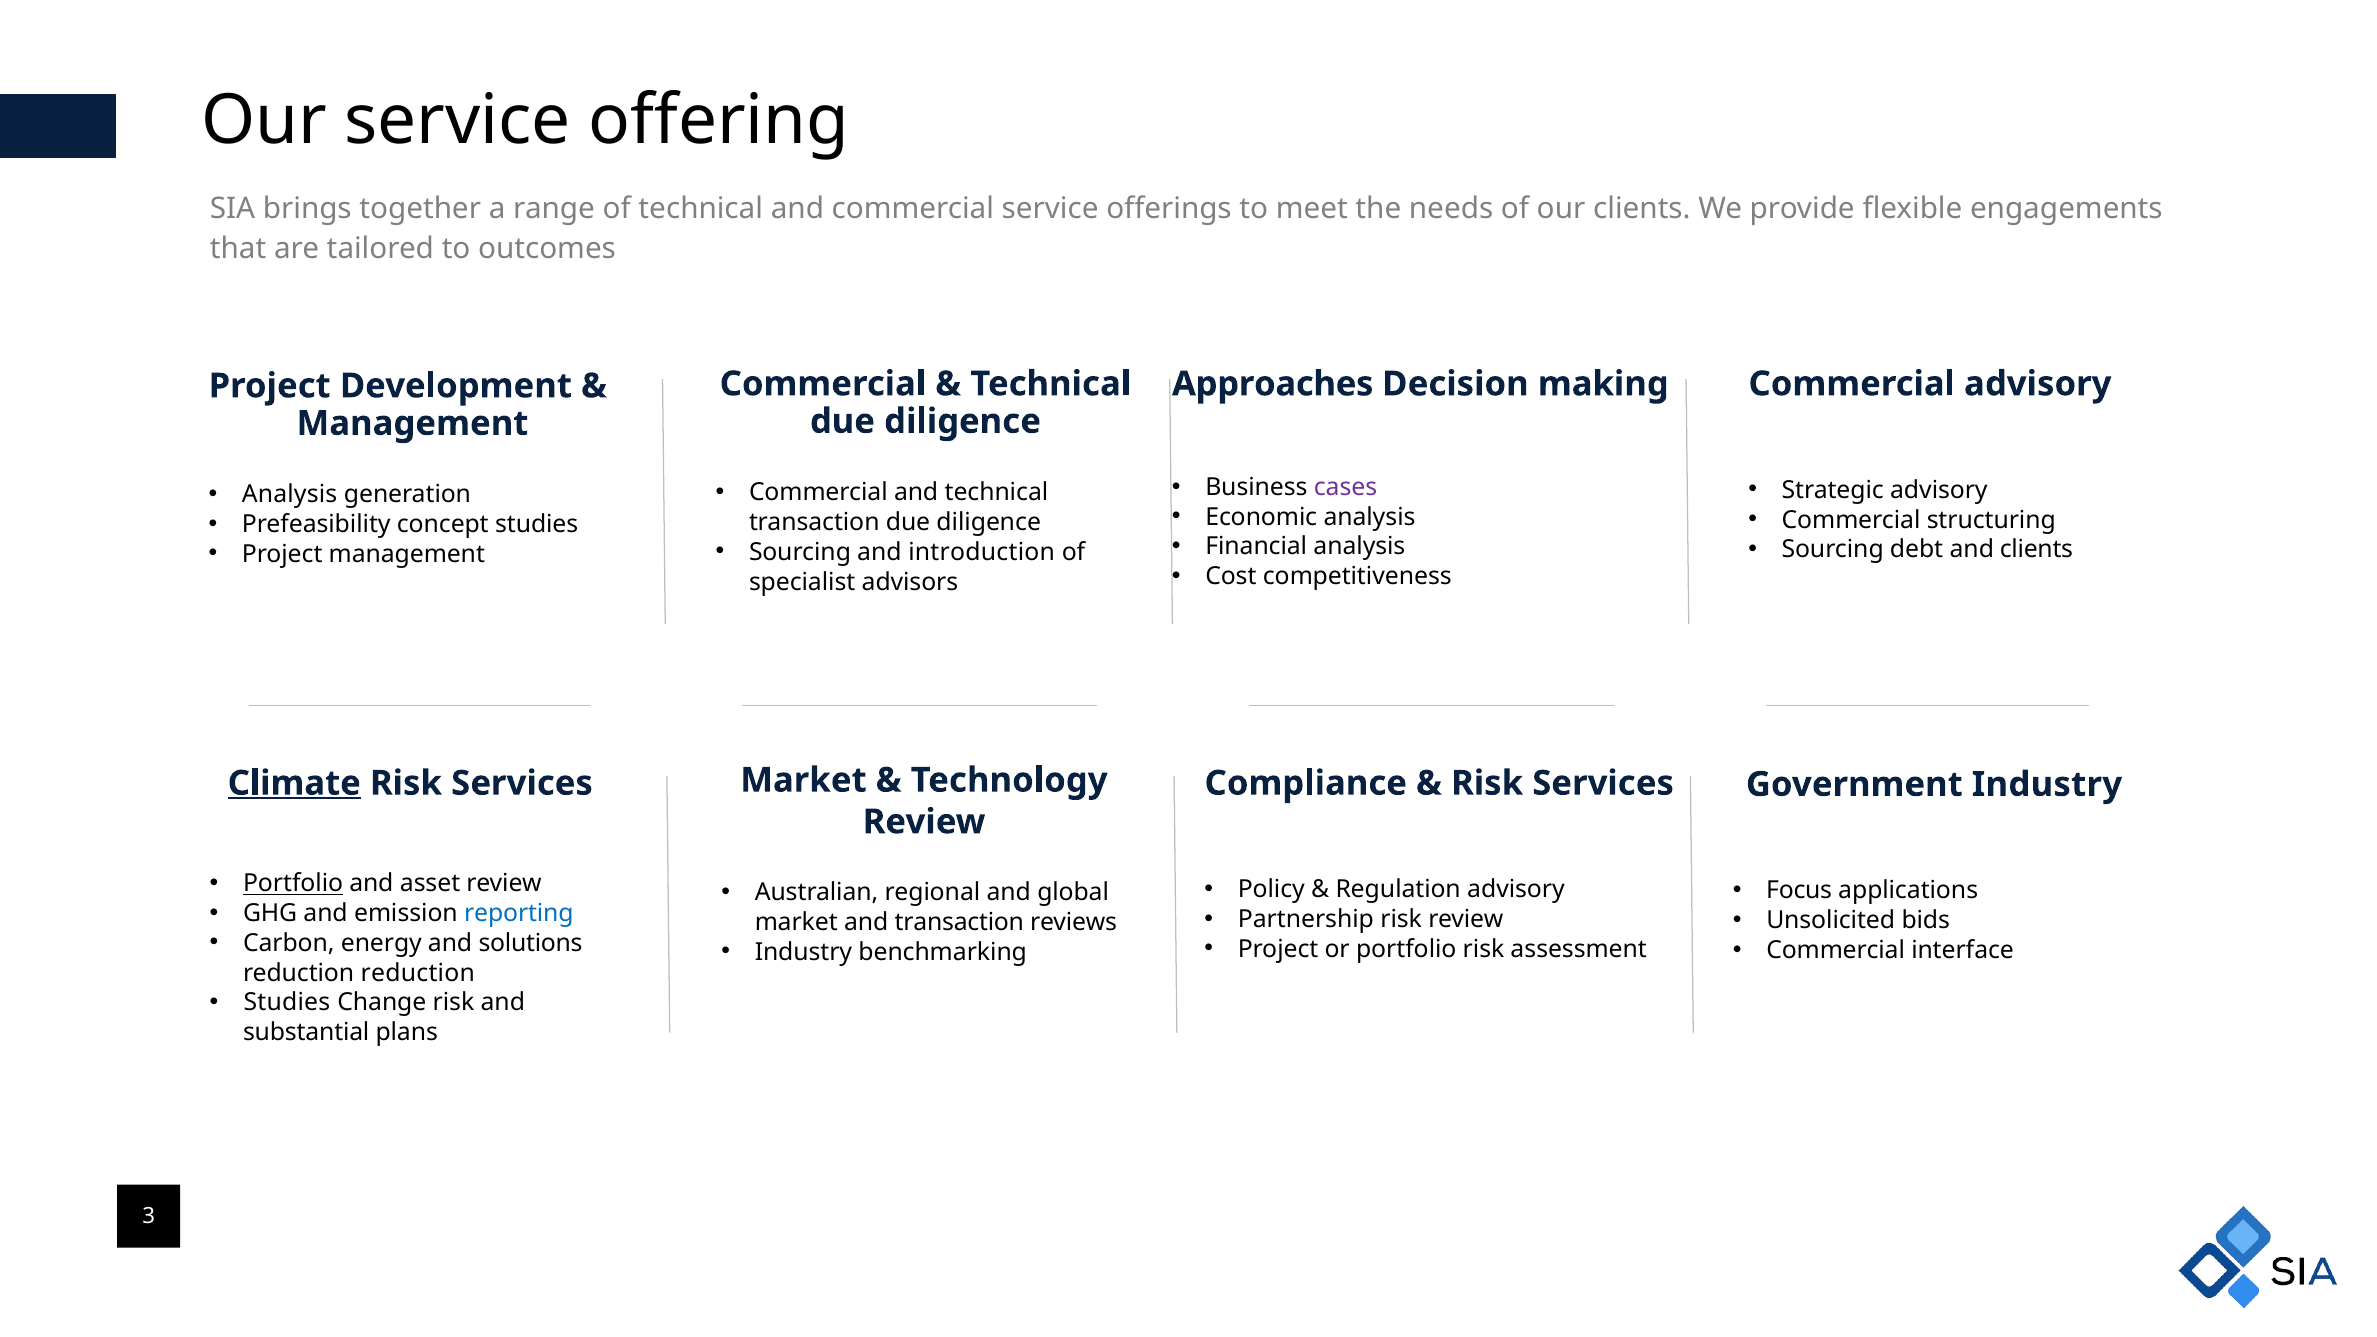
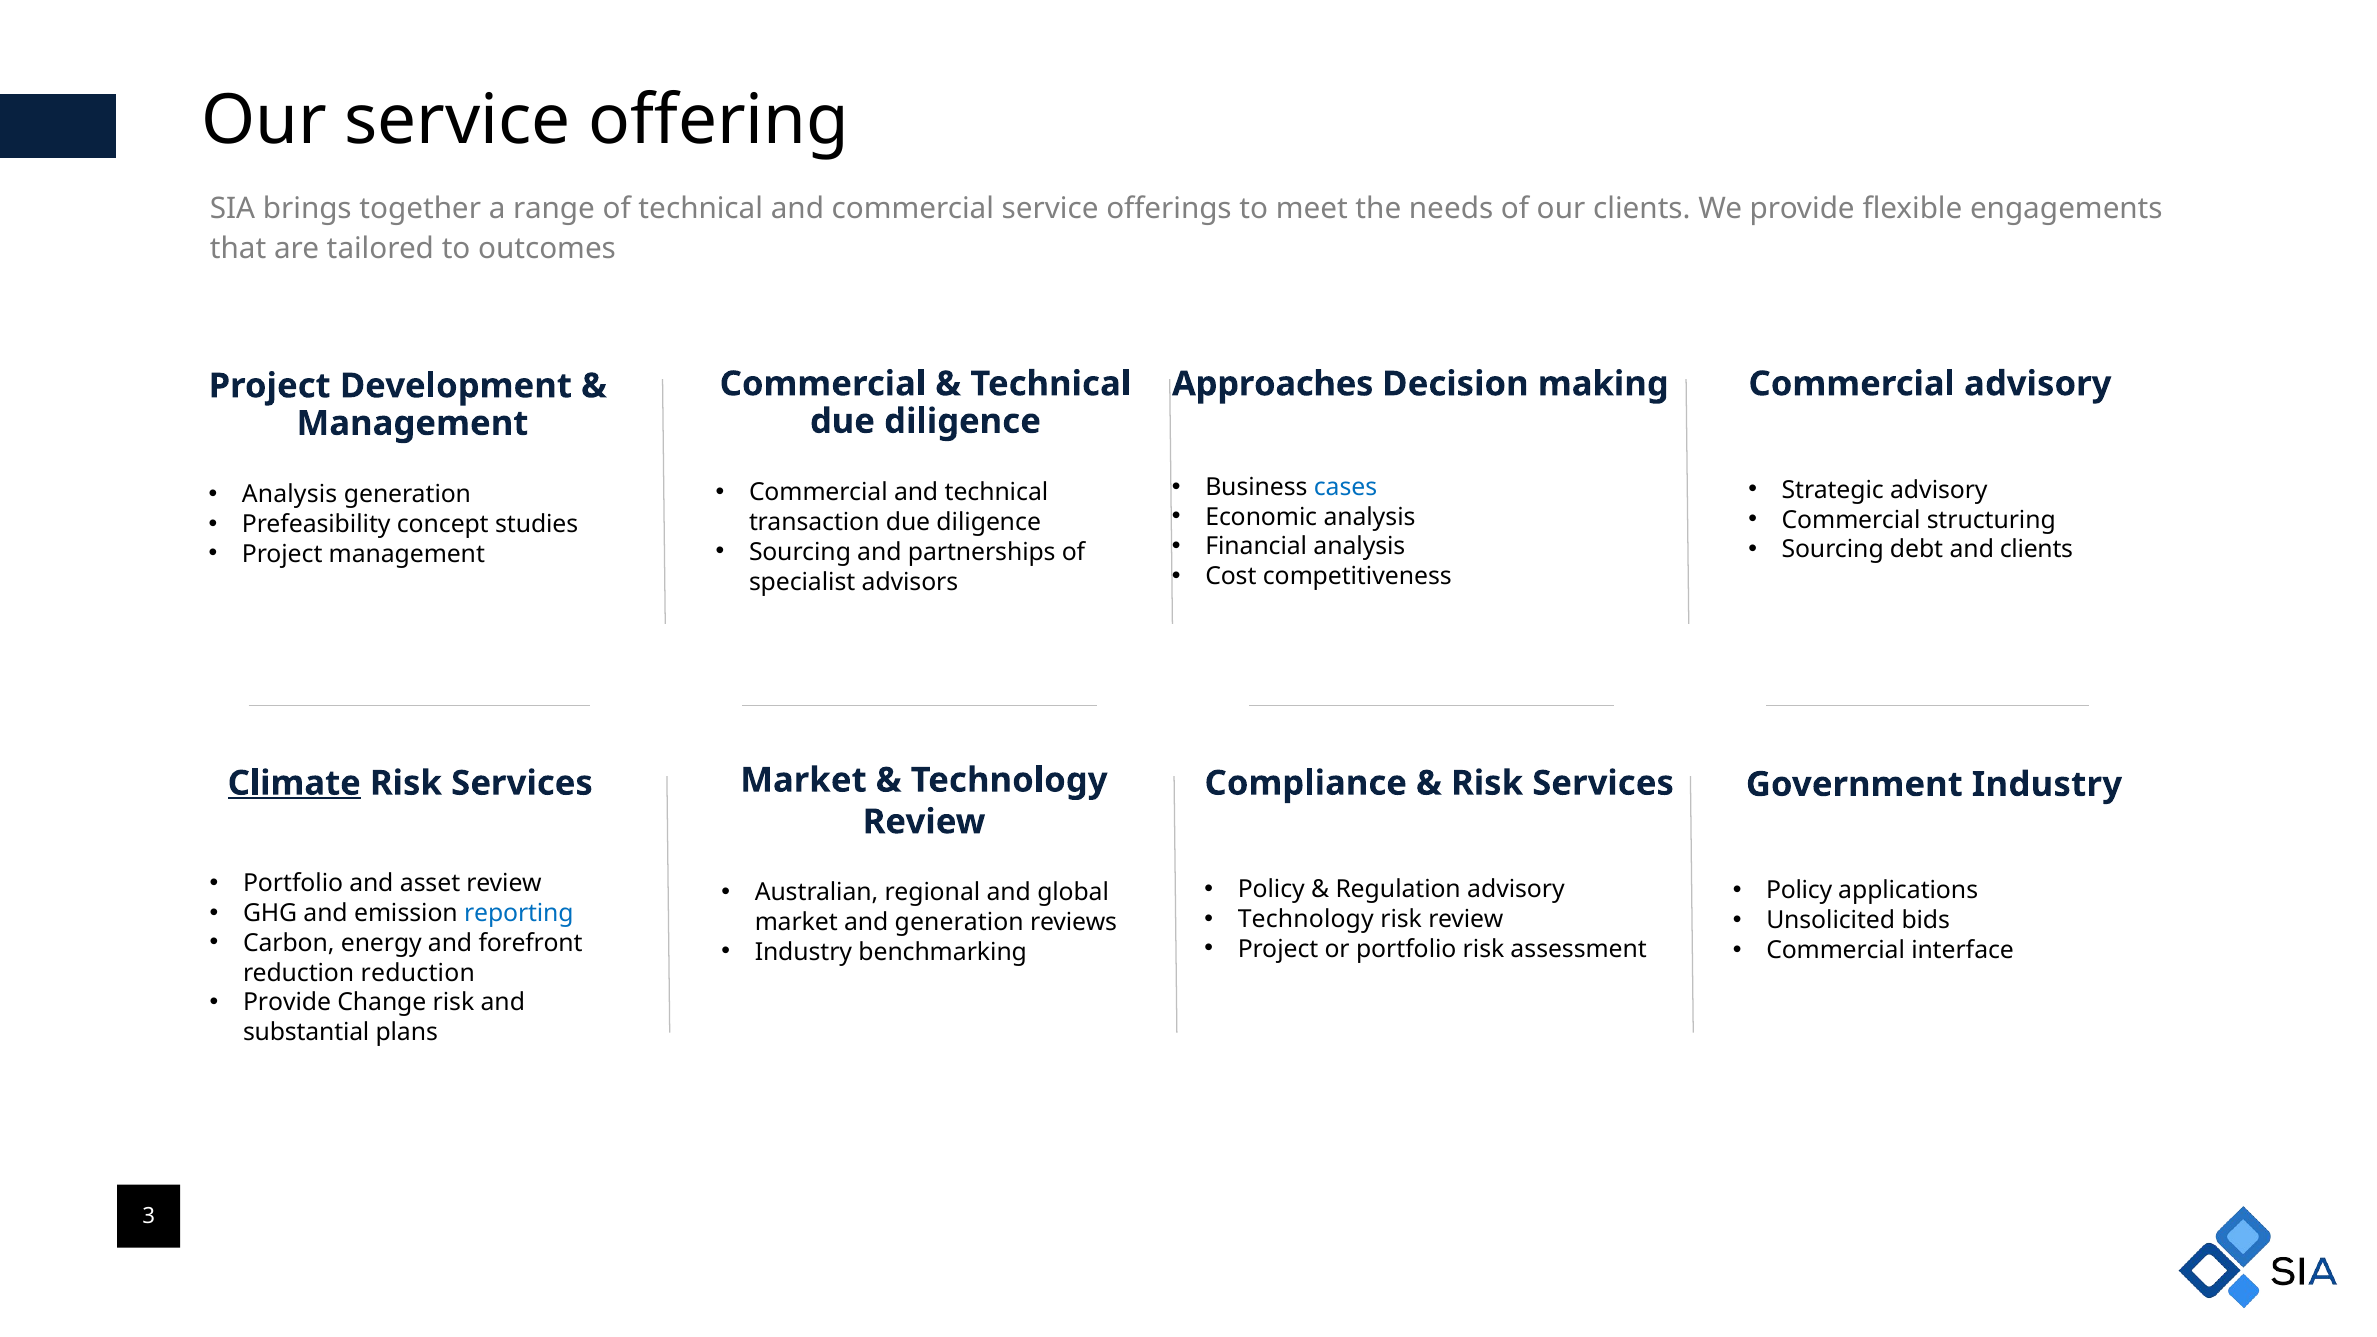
cases colour: purple -> blue
introduction: introduction -> partnerships
Portfolio at (293, 884) underline: present -> none
Focus at (1799, 891): Focus -> Policy
Partnership at (1306, 919): Partnership -> Technology
and transaction: transaction -> generation
solutions: solutions -> forefront
Studies at (287, 1003): Studies -> Provide
